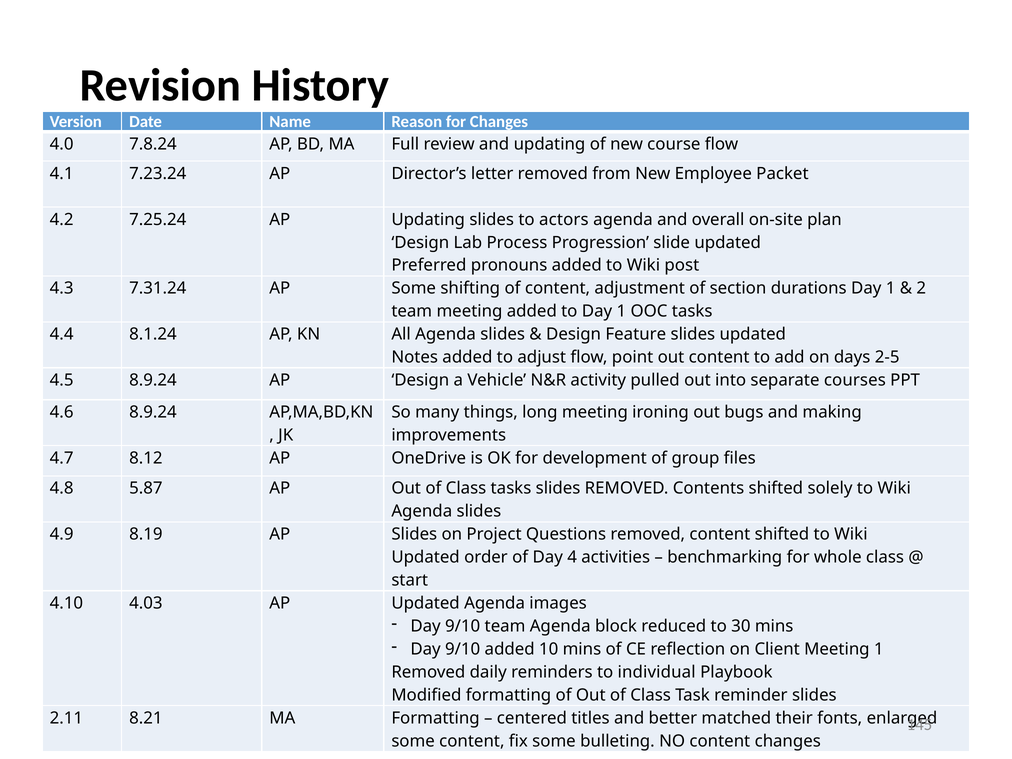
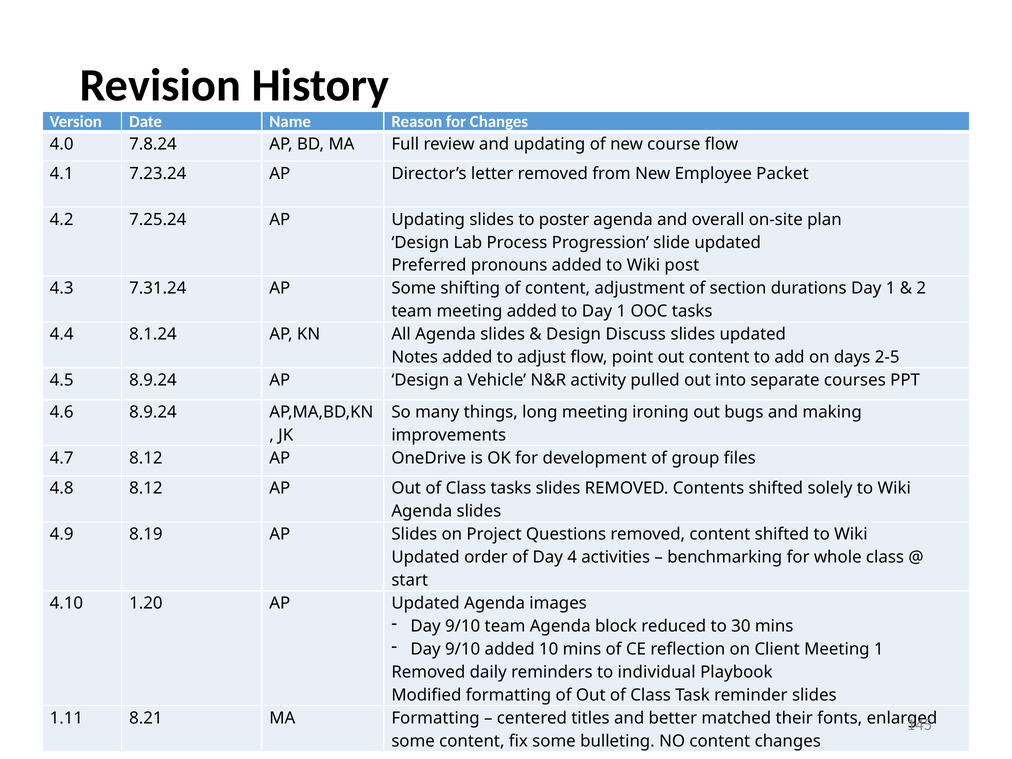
actors: actors -> poster
Feature: Feature -> Discuss
4.8 5.87: 5.87 -> 8.12
4.03: 4.03 -> 1.20
2.11: 2.11 -> 1.11
